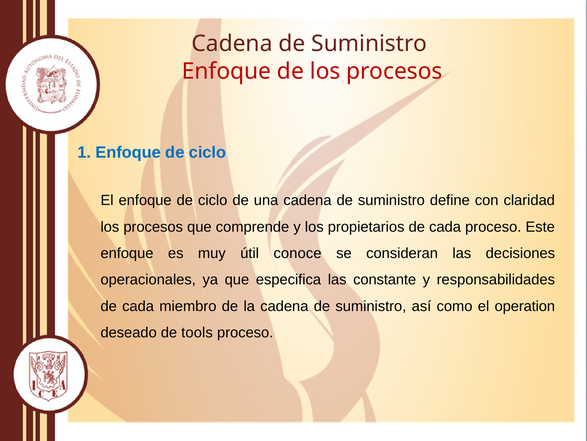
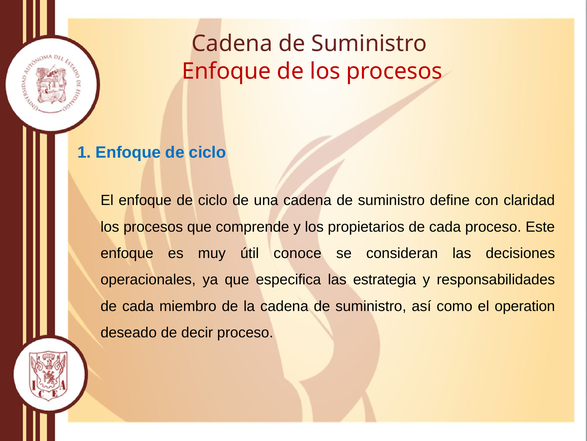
constante: constante -> estrategia
tools: tools -> decir
